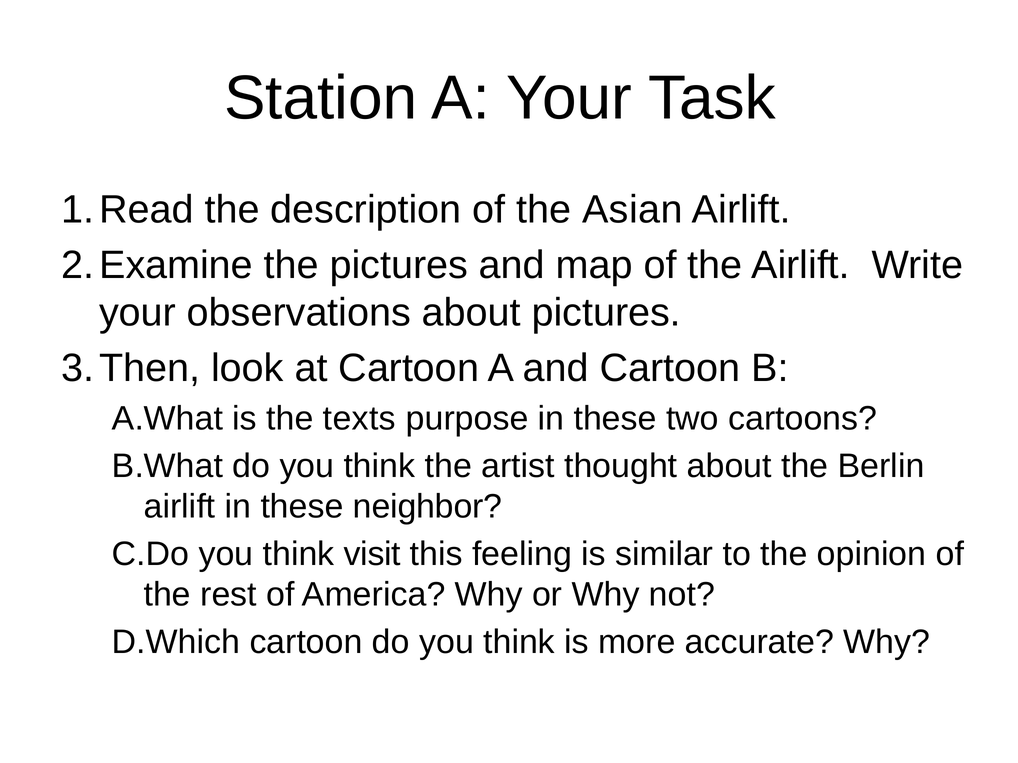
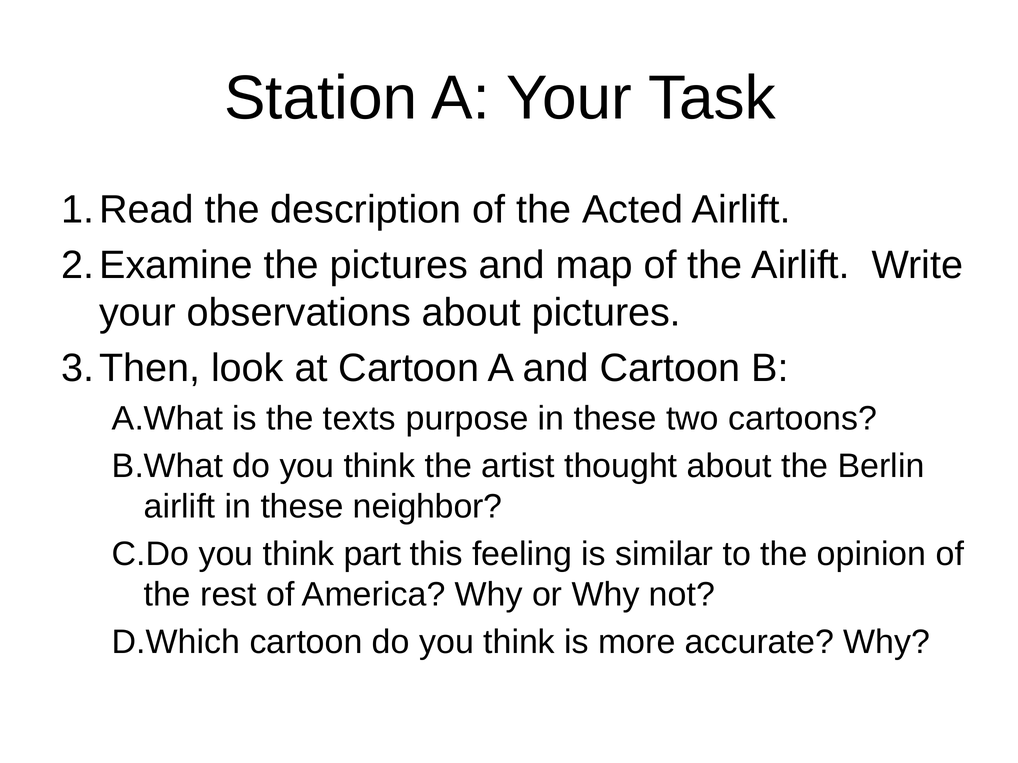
Asian: Asian -> Acted
visit: visit -> part
